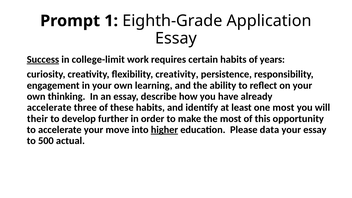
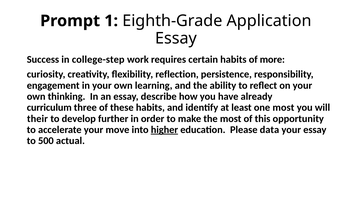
Success underline: present -> none
college-limit: college-limit -> college-step
years: years -> more
flexibility creativity: creativity -> reflection
accelerate at (49, 108): accelerate -> curriculum
